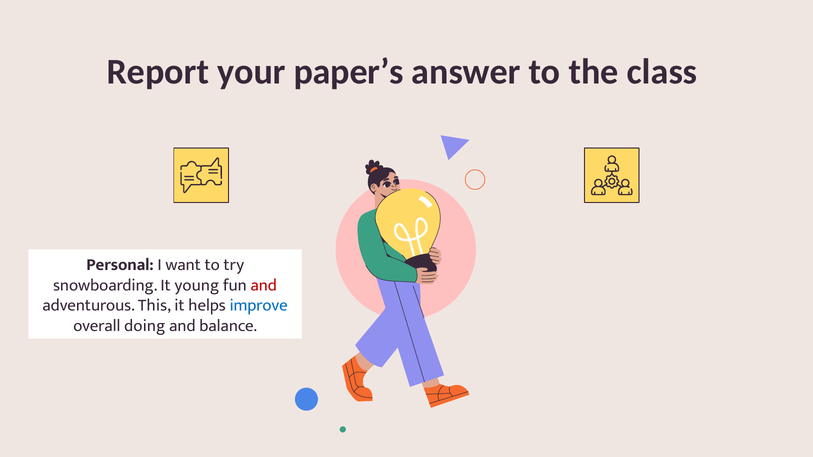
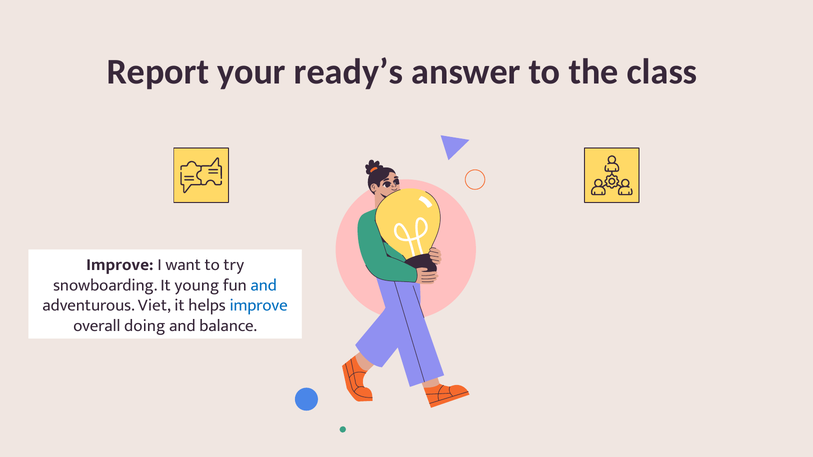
paper’s: paper’s -> ready’s
Personal at (120, 265): Personal -> Improve
and at (264, 285) colour: red -> blue
This: This -> Viet
